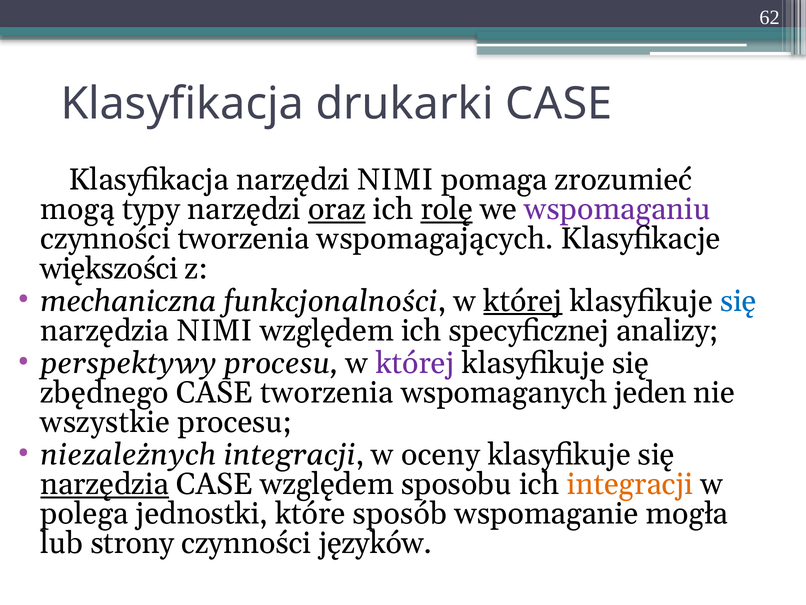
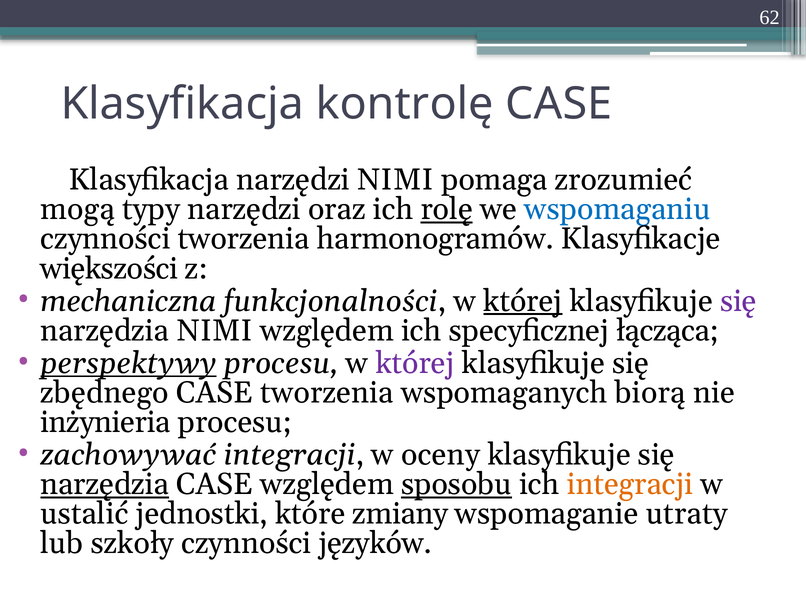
drukarki: drukarki -> kontrolę
oraz underline: present -> none
wspomaganiu colour: purple -> blue
wspomagających: wspomagających -> harmonogramów
się at (738, 301) colour: blue -> purple
analizy: analizy -> łącząca
perspektywy underline: none -> present
jeden: jeden -> biorą
wszystkie: wszystkie -> inżynieria
niezależnych: niezależnych -> zachowywać
sposobu underline: none -> present
polega: polega -> ustalić
sposób: sposób -> zmiany
mogła: mogła -> utraty
strony: strony -> szkoły
